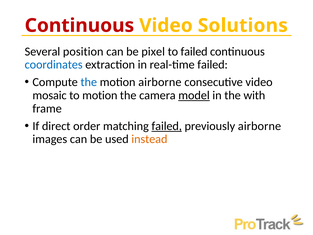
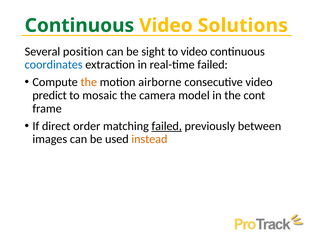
Continuous at (79, 26) colour: red -> green
pixel: pixel -> sight
to failed: failed -> video
the at (89, 82) colour: blue -> orange
mosaic: mosaic -> predict
to motion: motion -> mosaic
model underline: present -> none
with: with -> cont
previously airborne: airborne -> between
